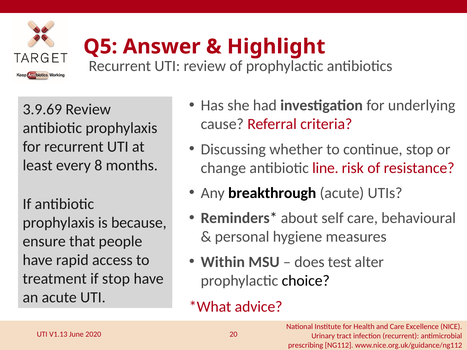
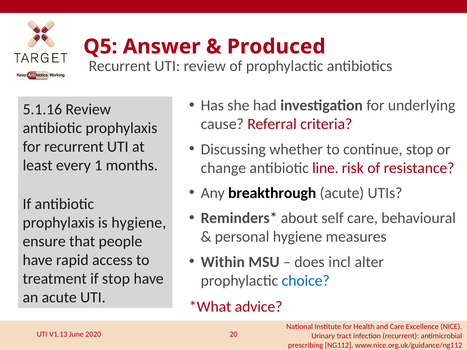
Highlight: Highlight -> Produced
3.9.69: 3.9.69 -> 5.1.16
8: 8 -> 1
is because: because -> hygiene
test: test -> incl
choice colour: black -> blue
